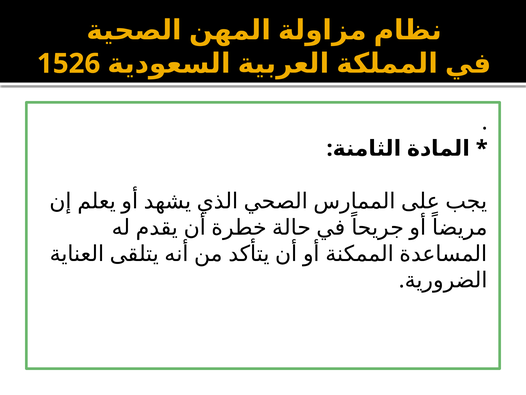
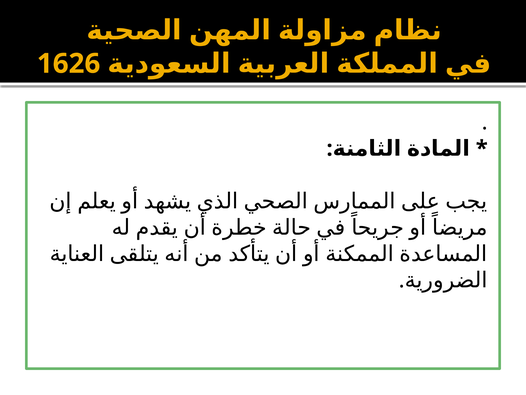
1526: 1526 -> 1626
